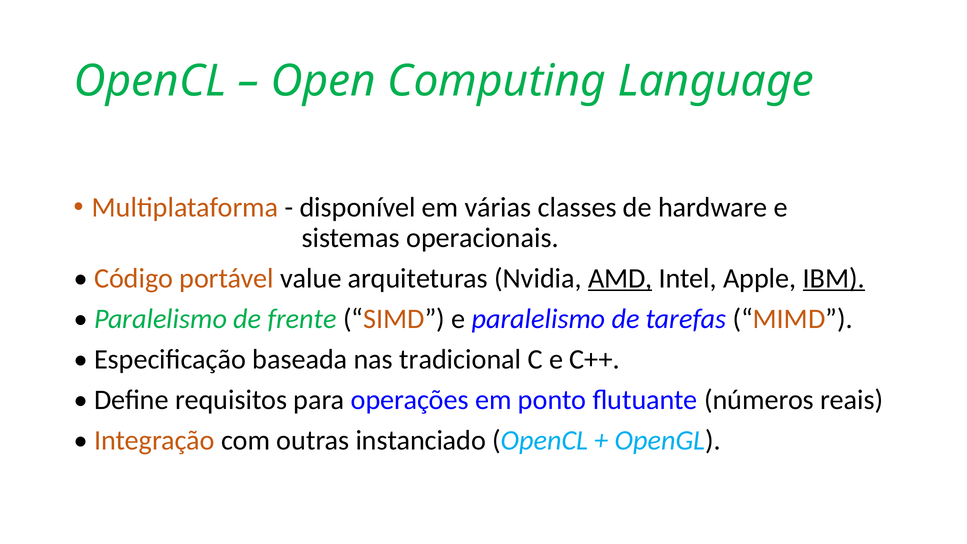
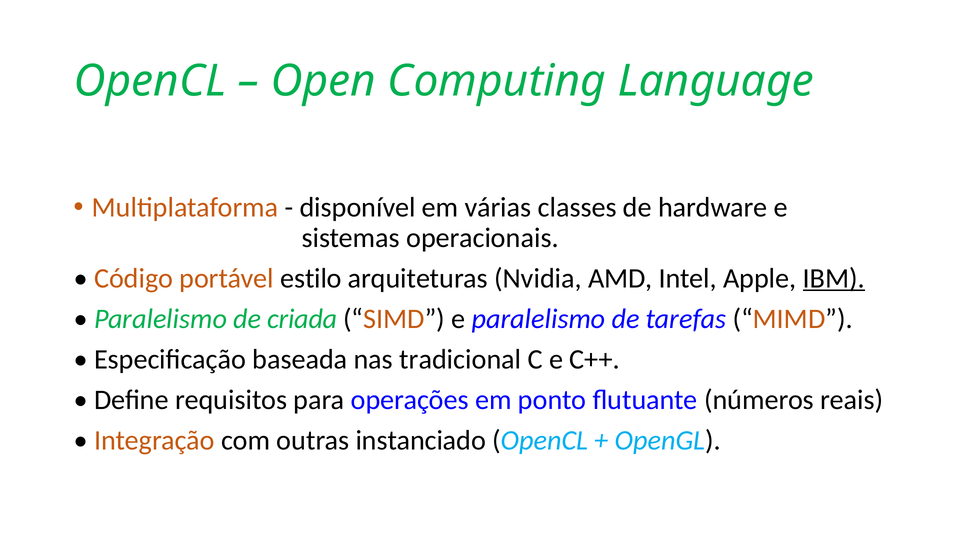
value: value -> estilo
AMD underline: present -> none
frente: frente -> criada
